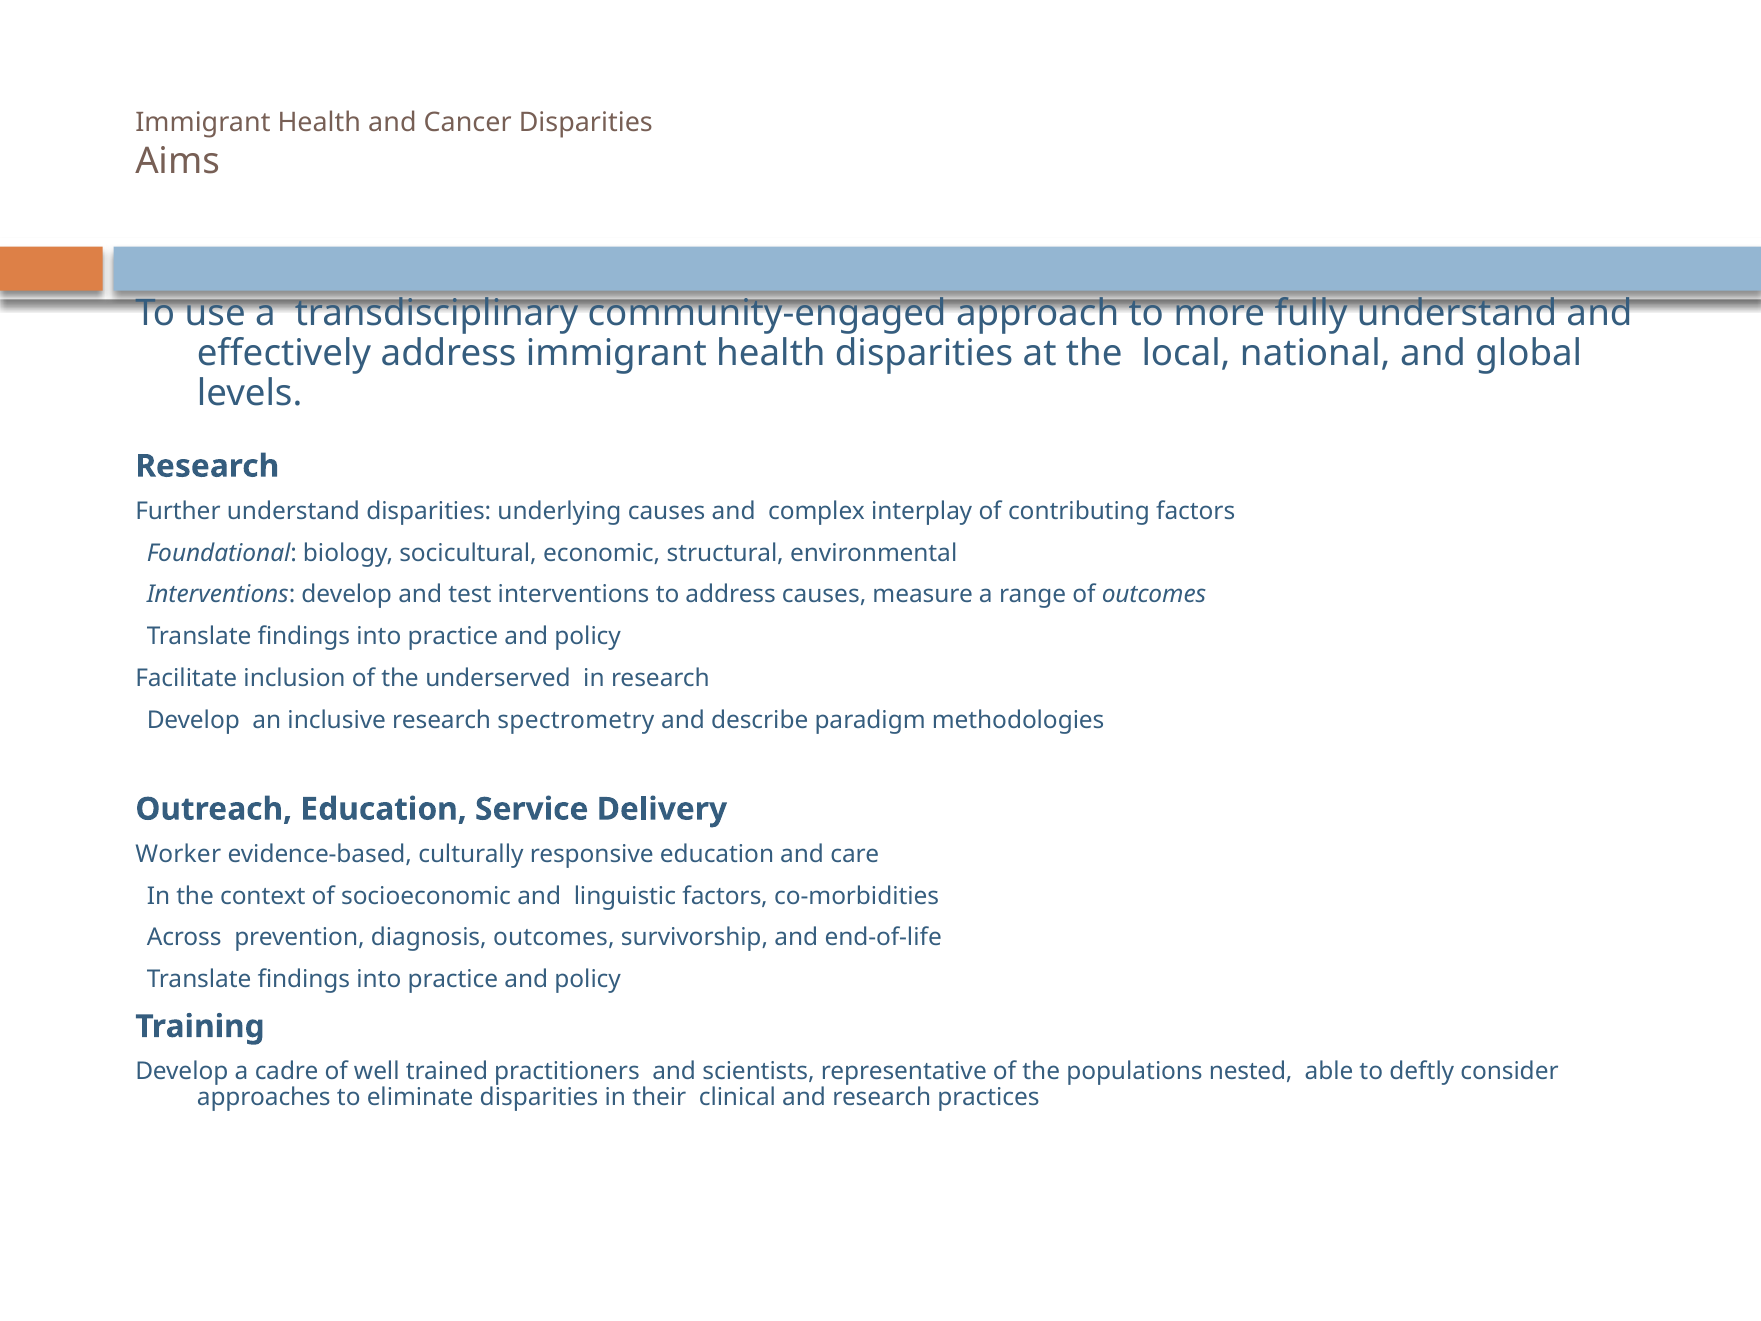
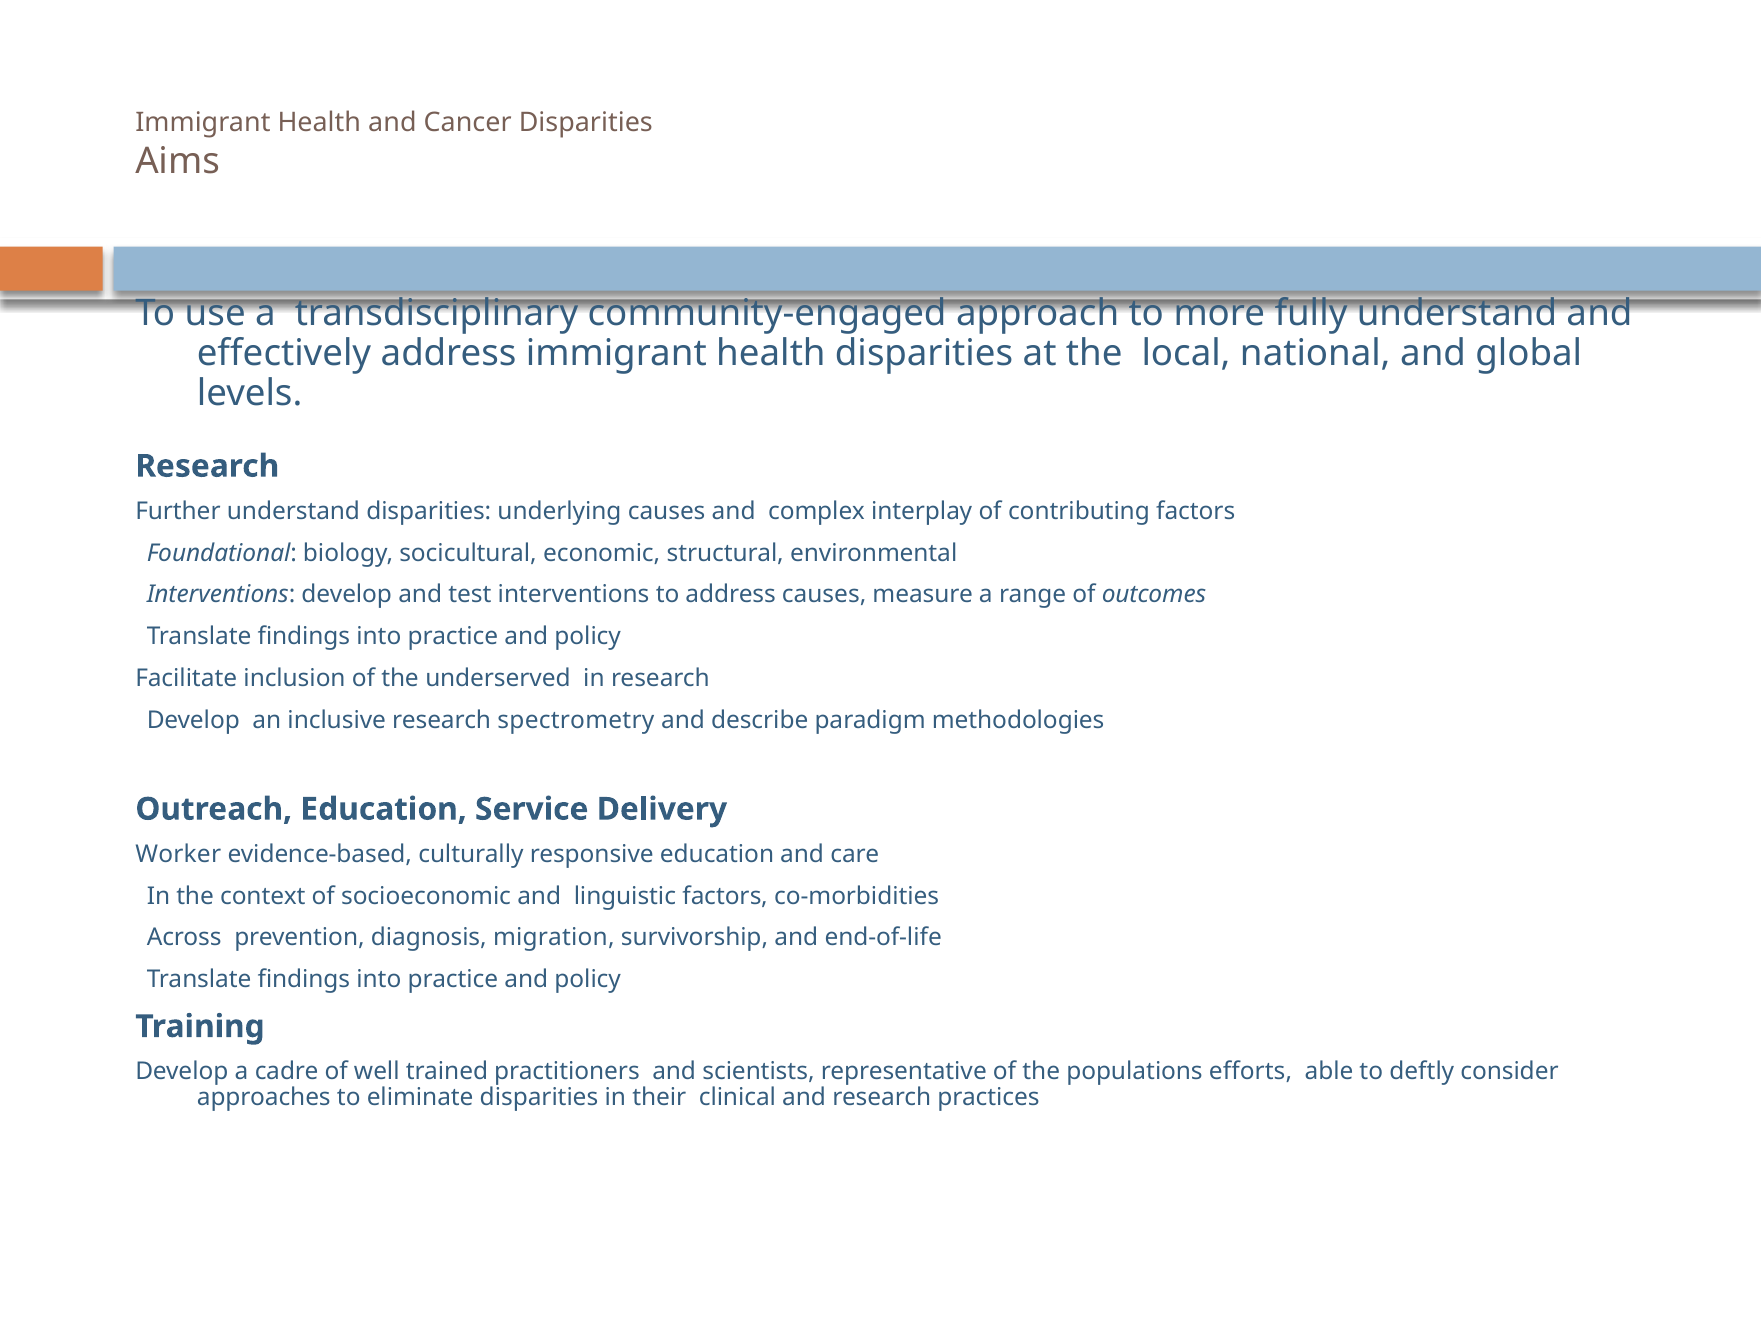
diagnosis outcomes: outcomes -> migration
nested: nested -> efforts
